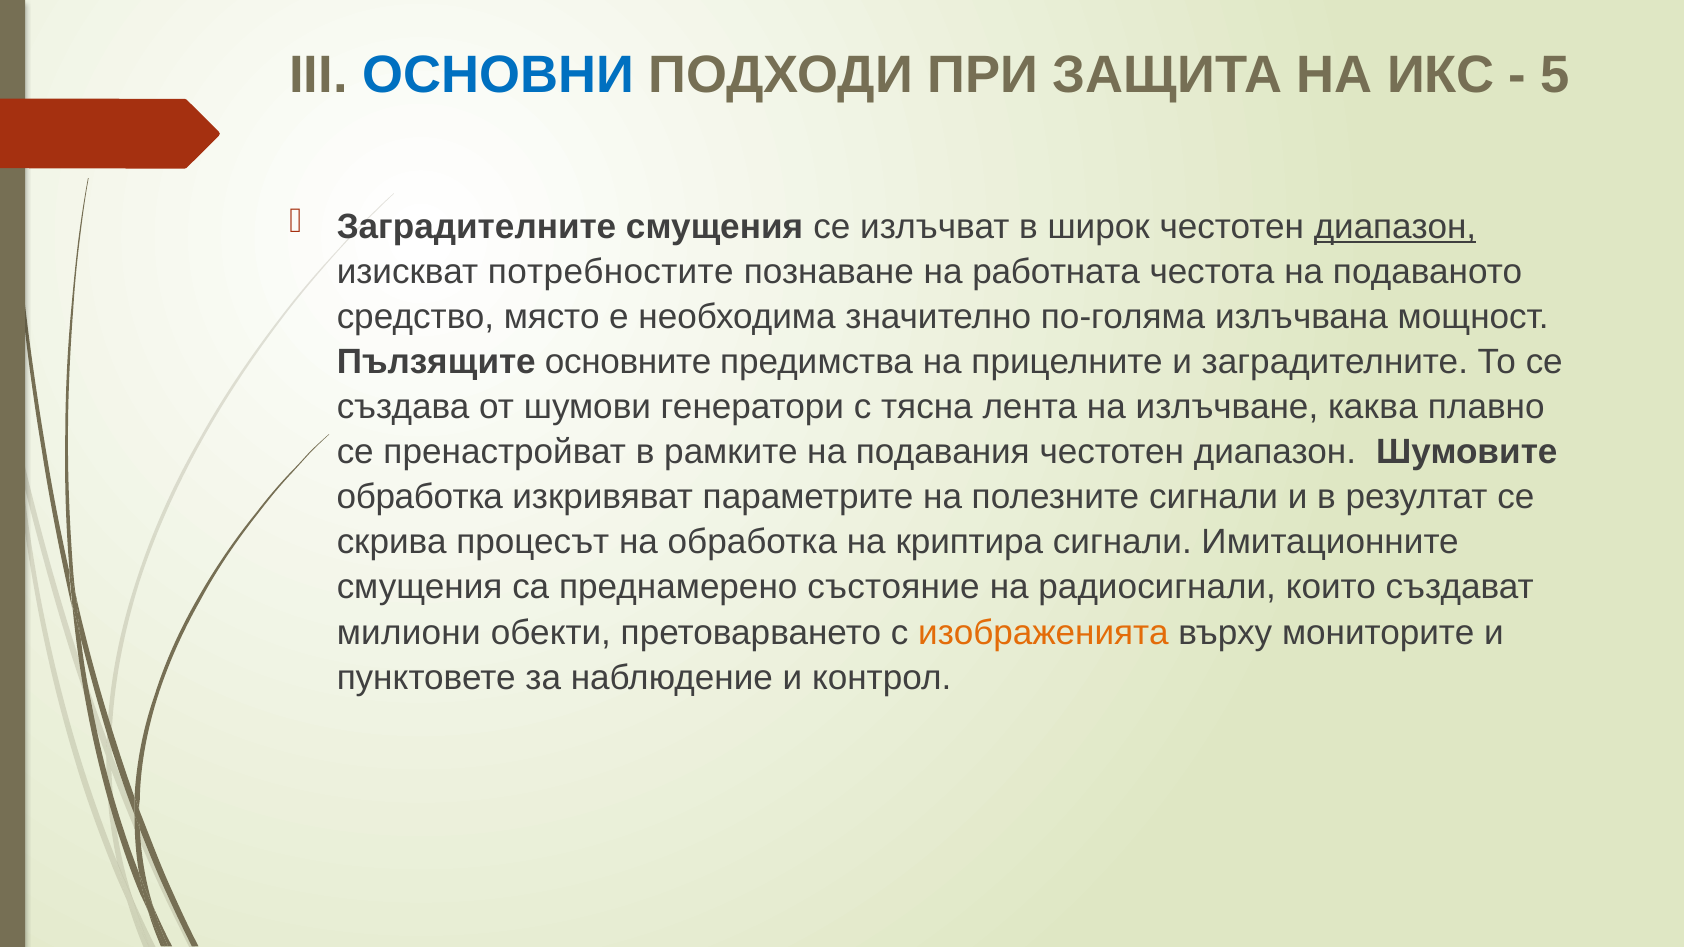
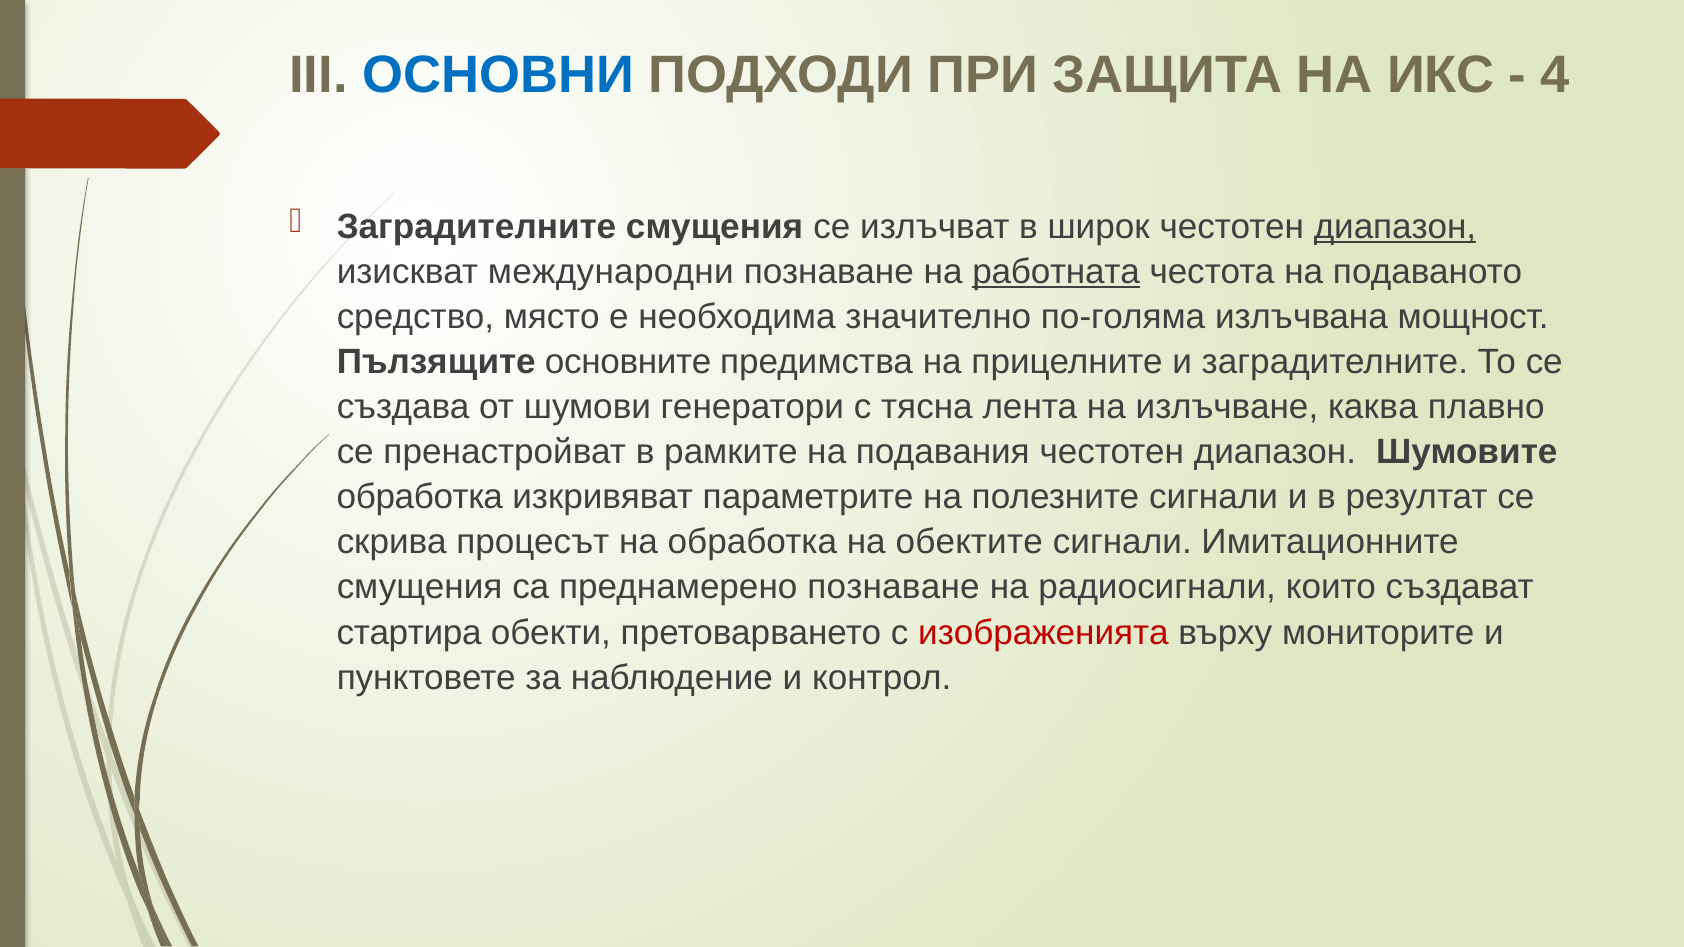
5: 5 -> 4
потребностите: потребностите -> международни
работната underline: none -> present
криптира: криптира -> обектите
преднамерено състояние: състояние -> познаване
милиони: милиони -> стартира
изображенията colour: orange -> red
